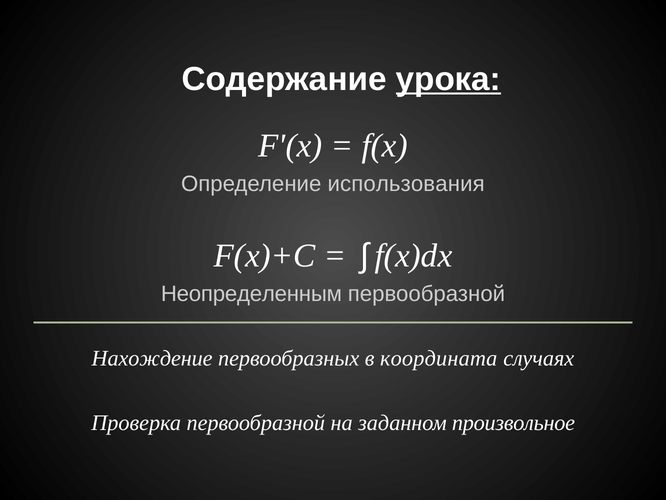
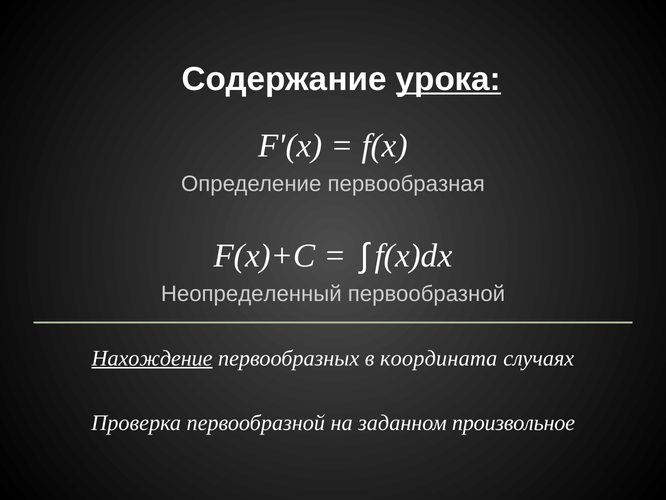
использования: использования -> первообразная
Неопределенным: Неопределенным -> Неопределенный
Нахождение underline: none -> present
